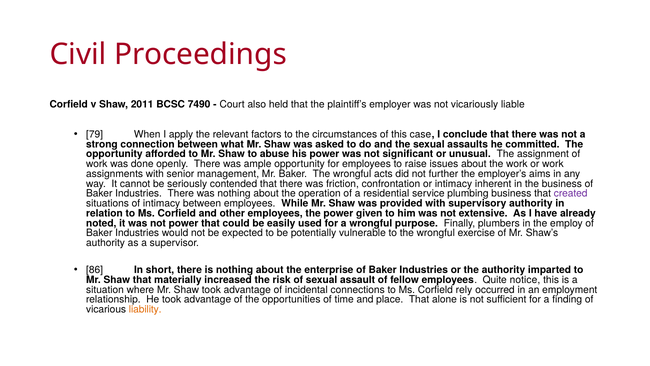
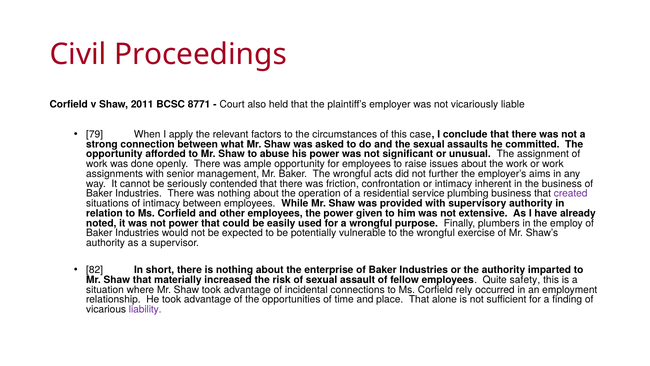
7490: 7490 -> 8771
86: 86 -> 82
notice: notice -> safety
liability colour: orange -> purple
